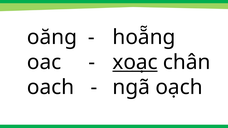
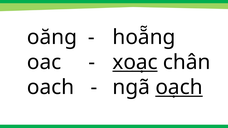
oạch underline: none -> present
